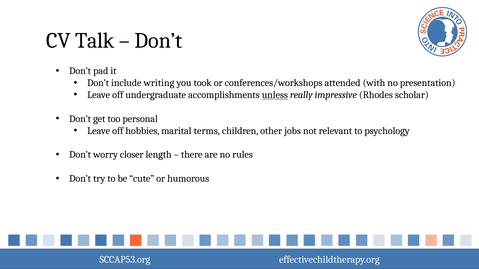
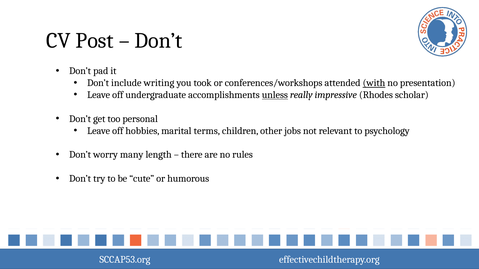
Talk: Talk -> Post
with underline: none -> present
closer: closer -> many
